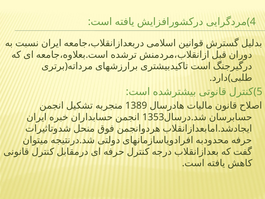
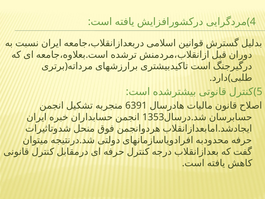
1389: 1389 -> 6391
